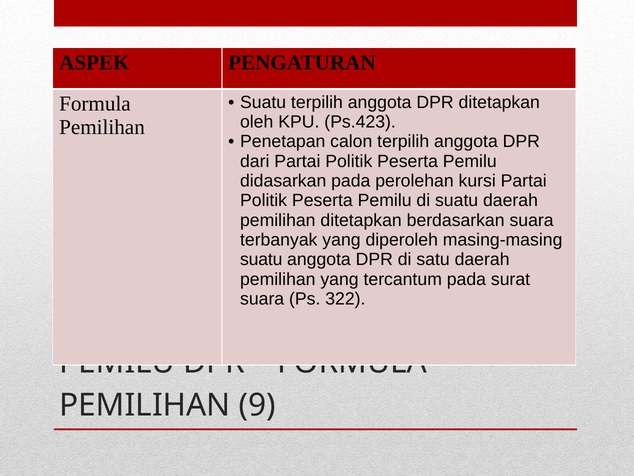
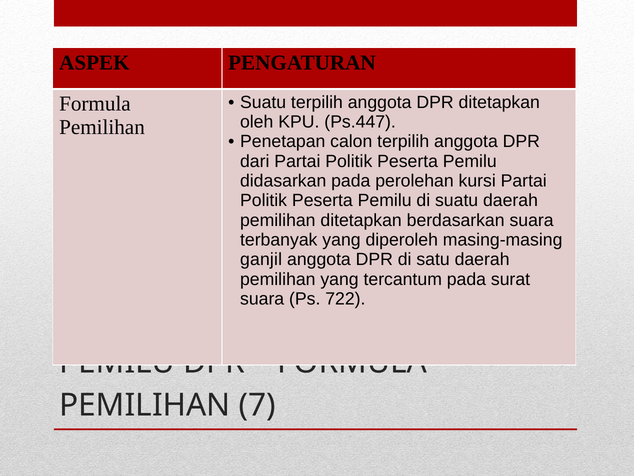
Ps.423: Ps.423 -> Ps.447
suatu at (261, 259): suatu -> ganjil
322: 322 -> 722
9: 9 -> 7
